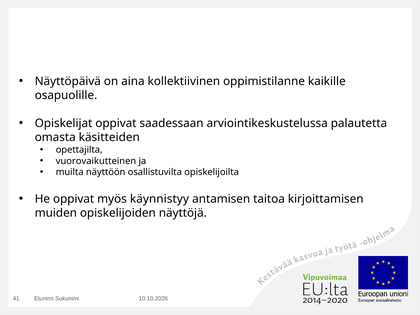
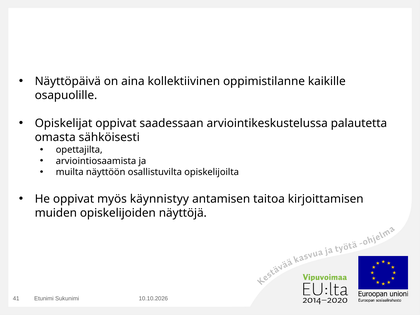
käsitteiden: käsitteiden -> sähköisesti
vuorovaikutteinen: vuorovaikutteinen -> arviointiosaamista
